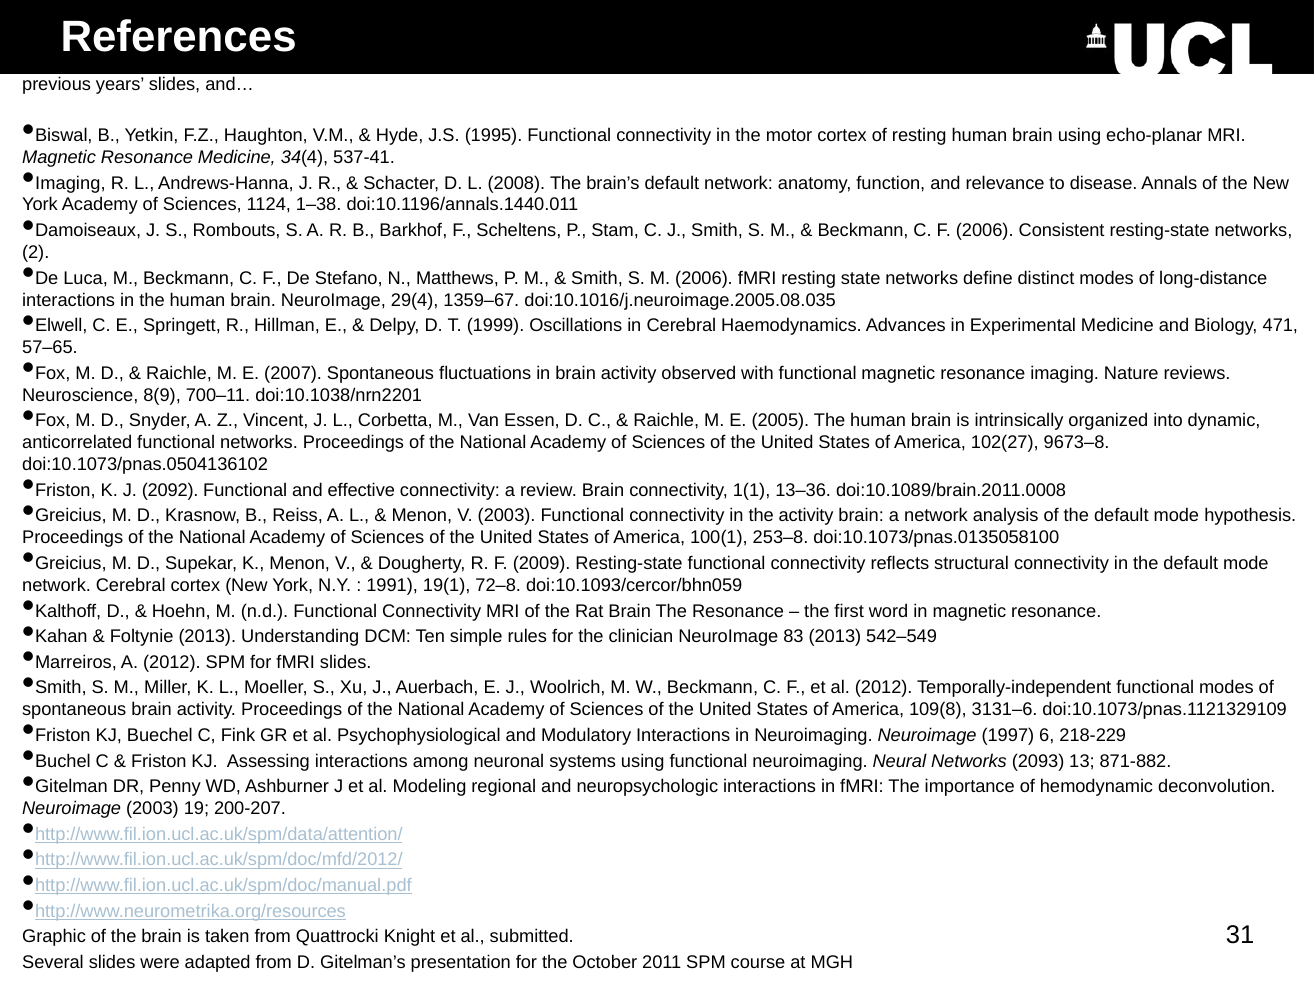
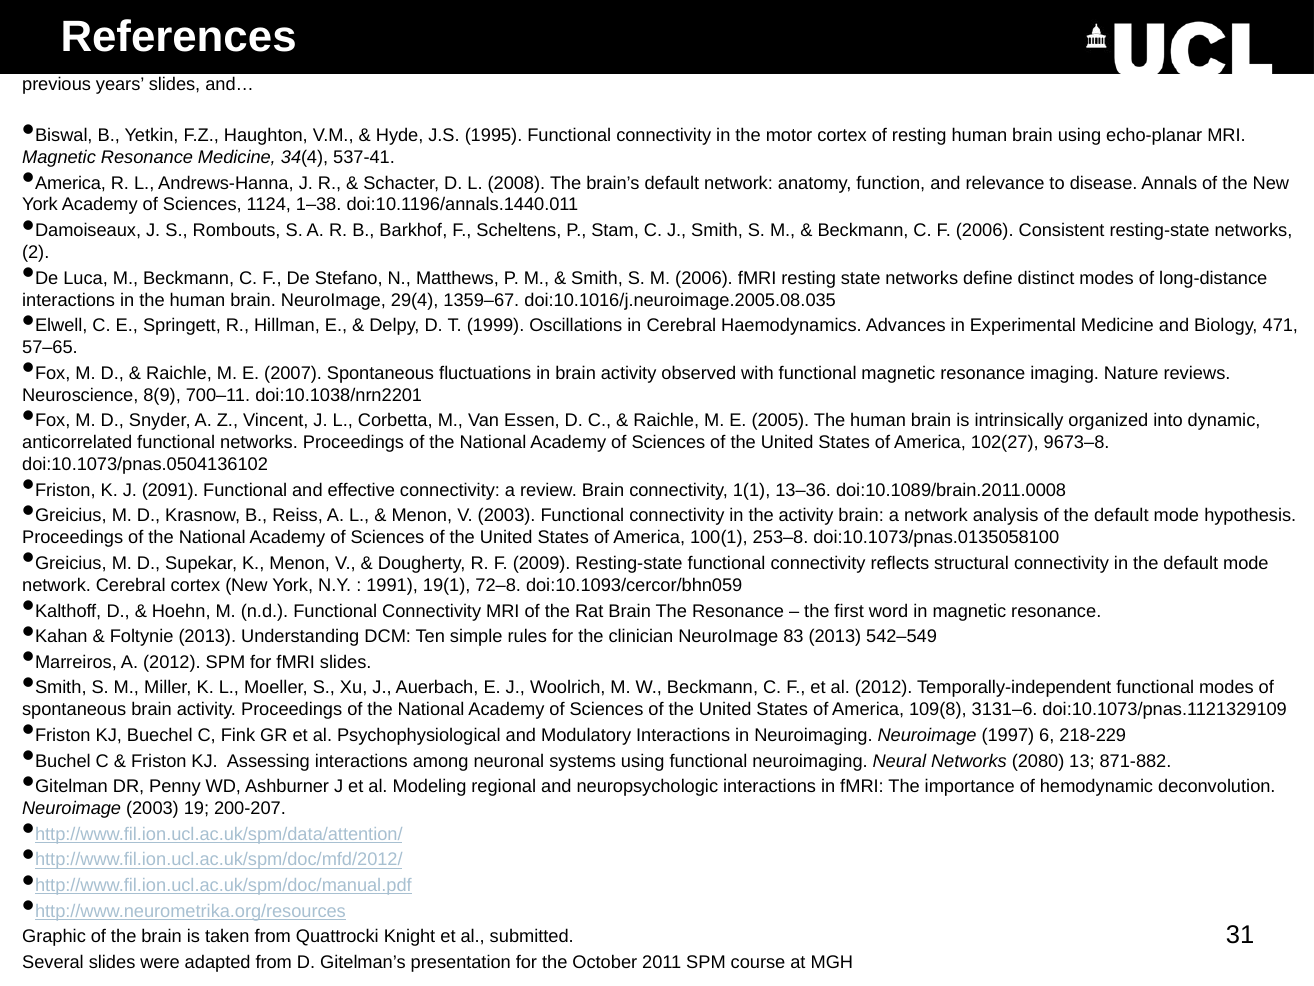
Imaging at (70, 183): Imaging -> America
2092: 2092 -> 2091
2093: 2093 -> 2080
